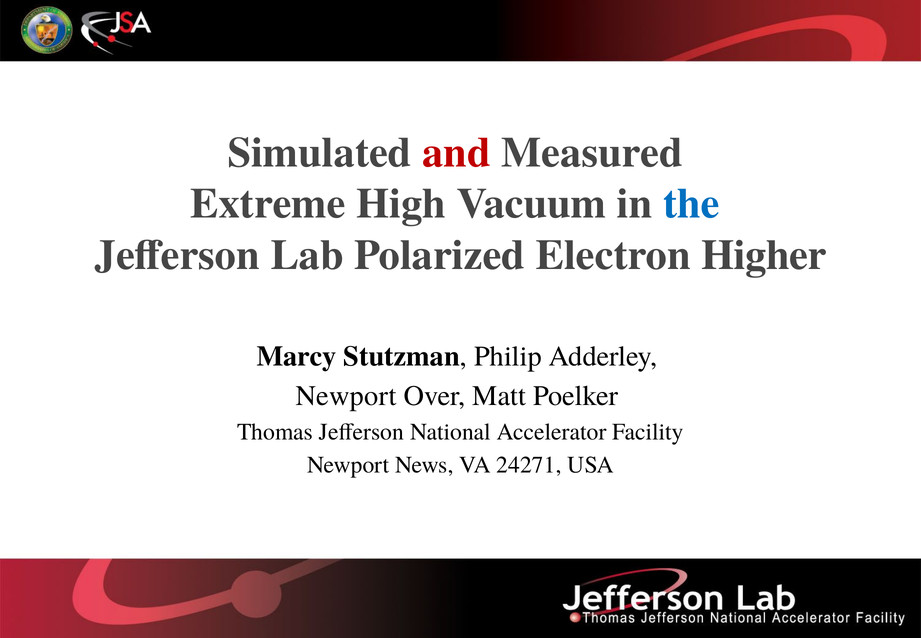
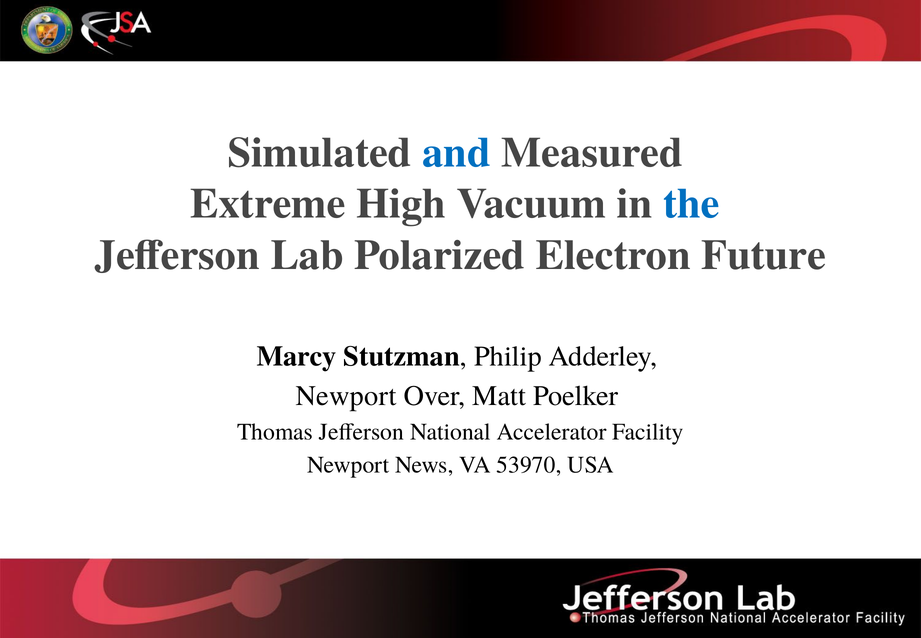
and colour: red -> blue
Higher: Higher -> Future
24271: 24271 -> 53970
